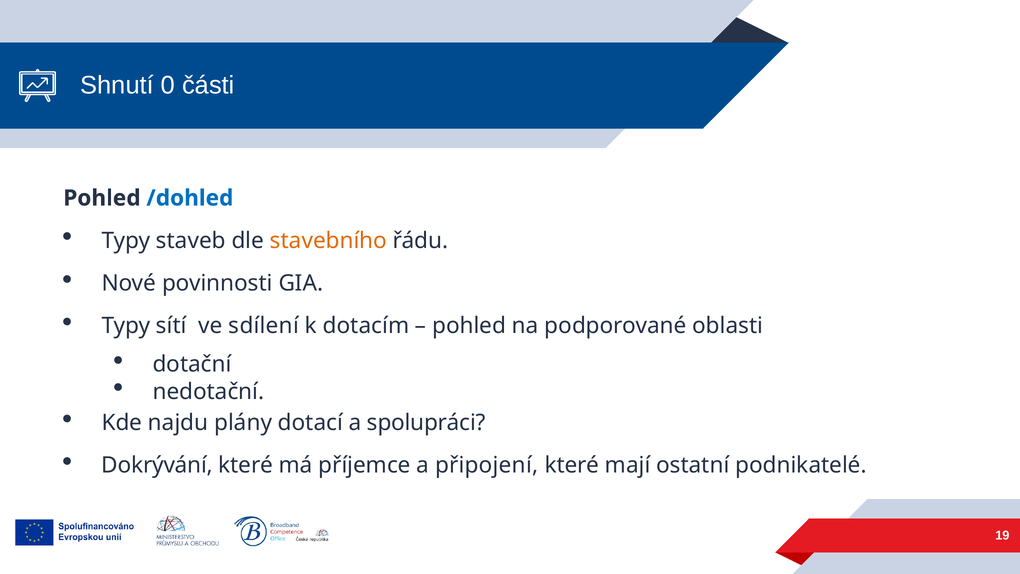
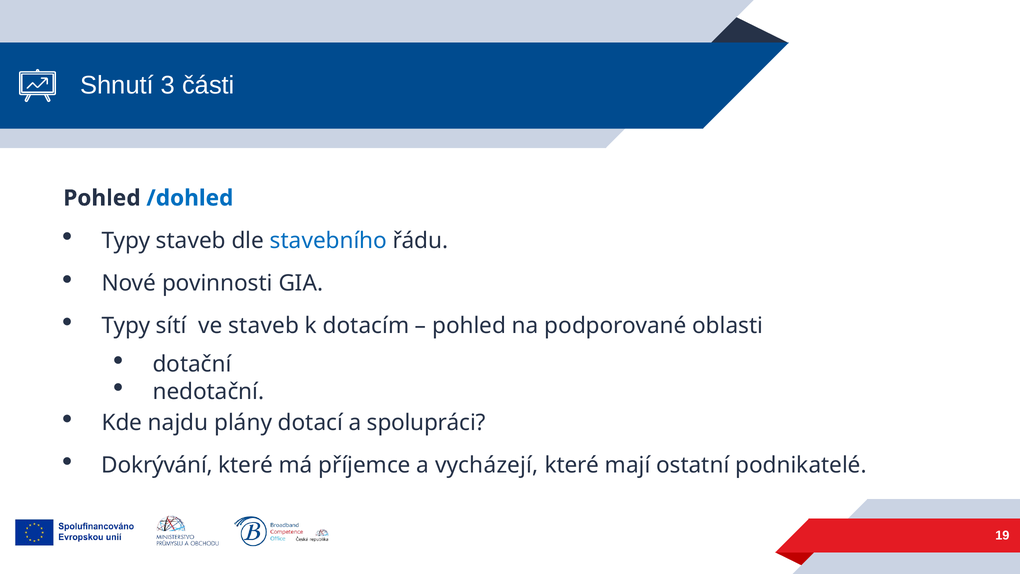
0: 0 -> 3
stavebního colour: orange -> blue
ve sdílení: sdílení -> staveb
připojení: připojení -> vycházejí
